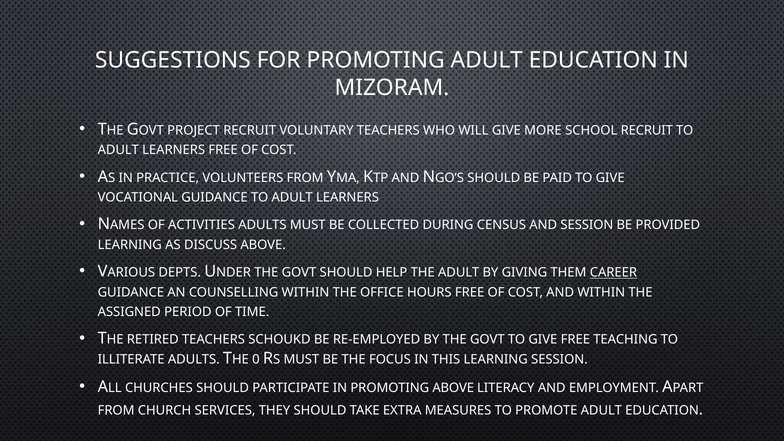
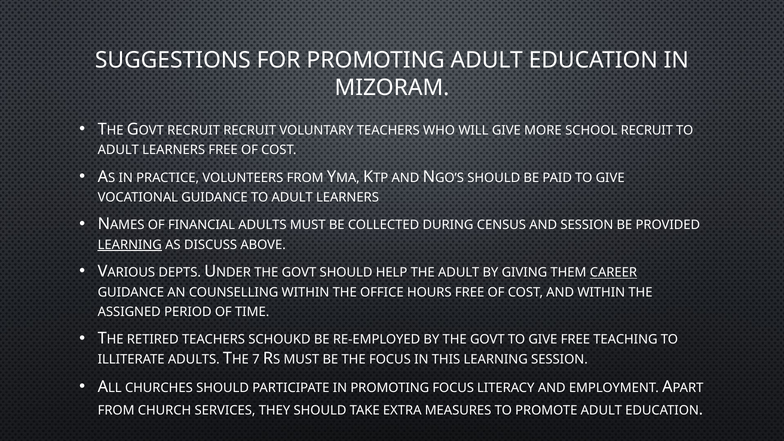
PROJECT at (194, 130): PROJECT -> RECRUIT
ACTIVITIES: ACTIVITIES -> FINANCIAL
LEARNING at (130, 245) underline: none -> present
0: 0 -> 7
PROMOTING ABOVE: ABOVE -> FOCUS
